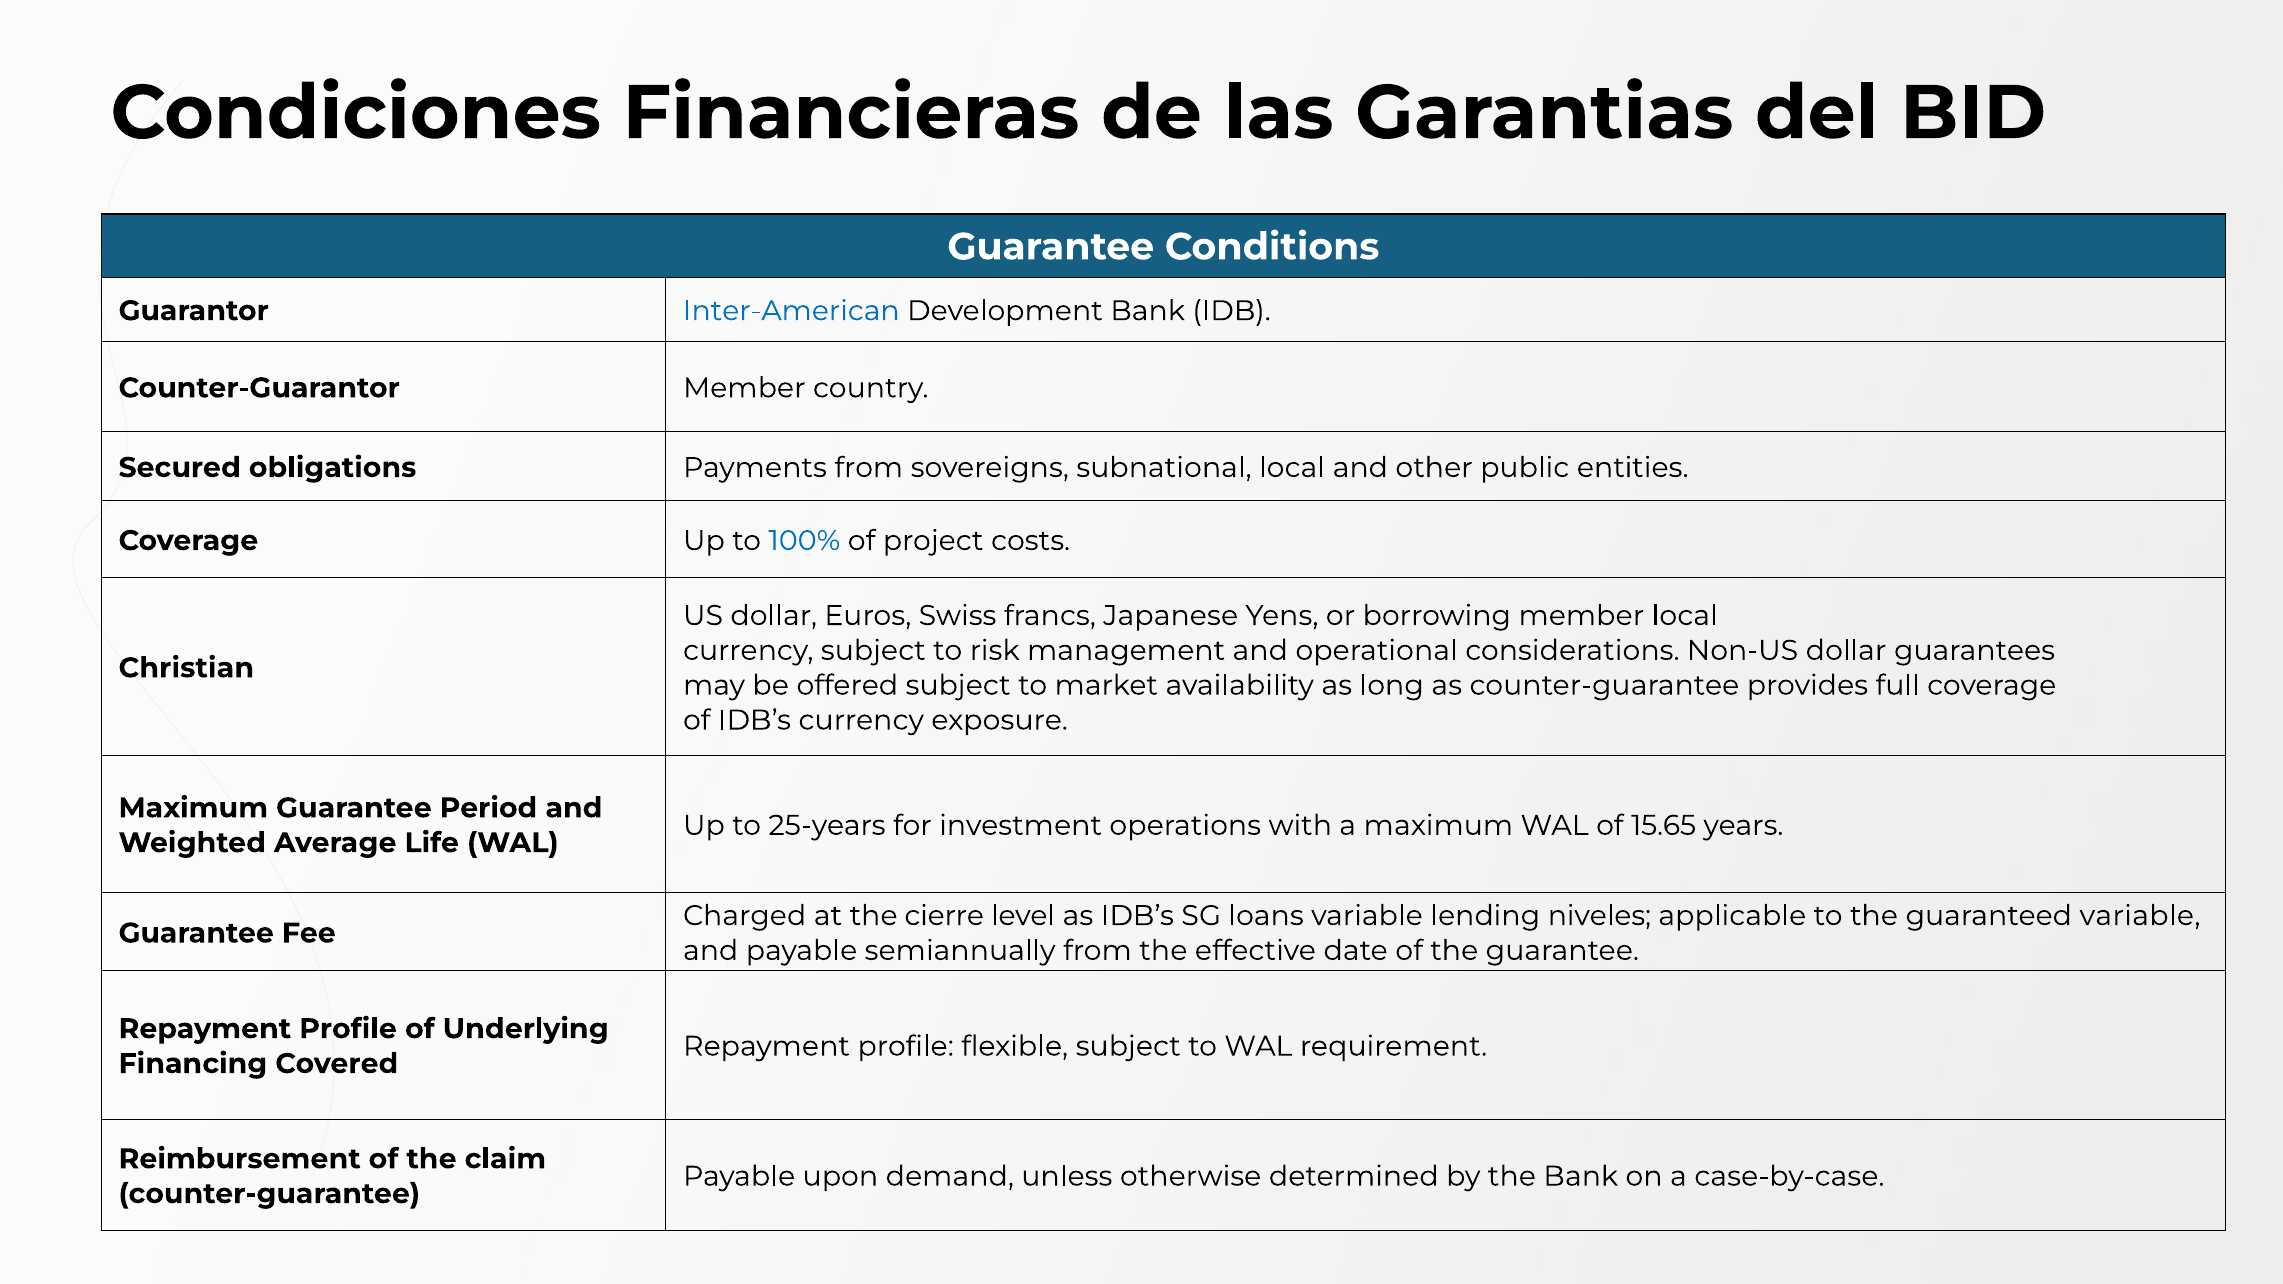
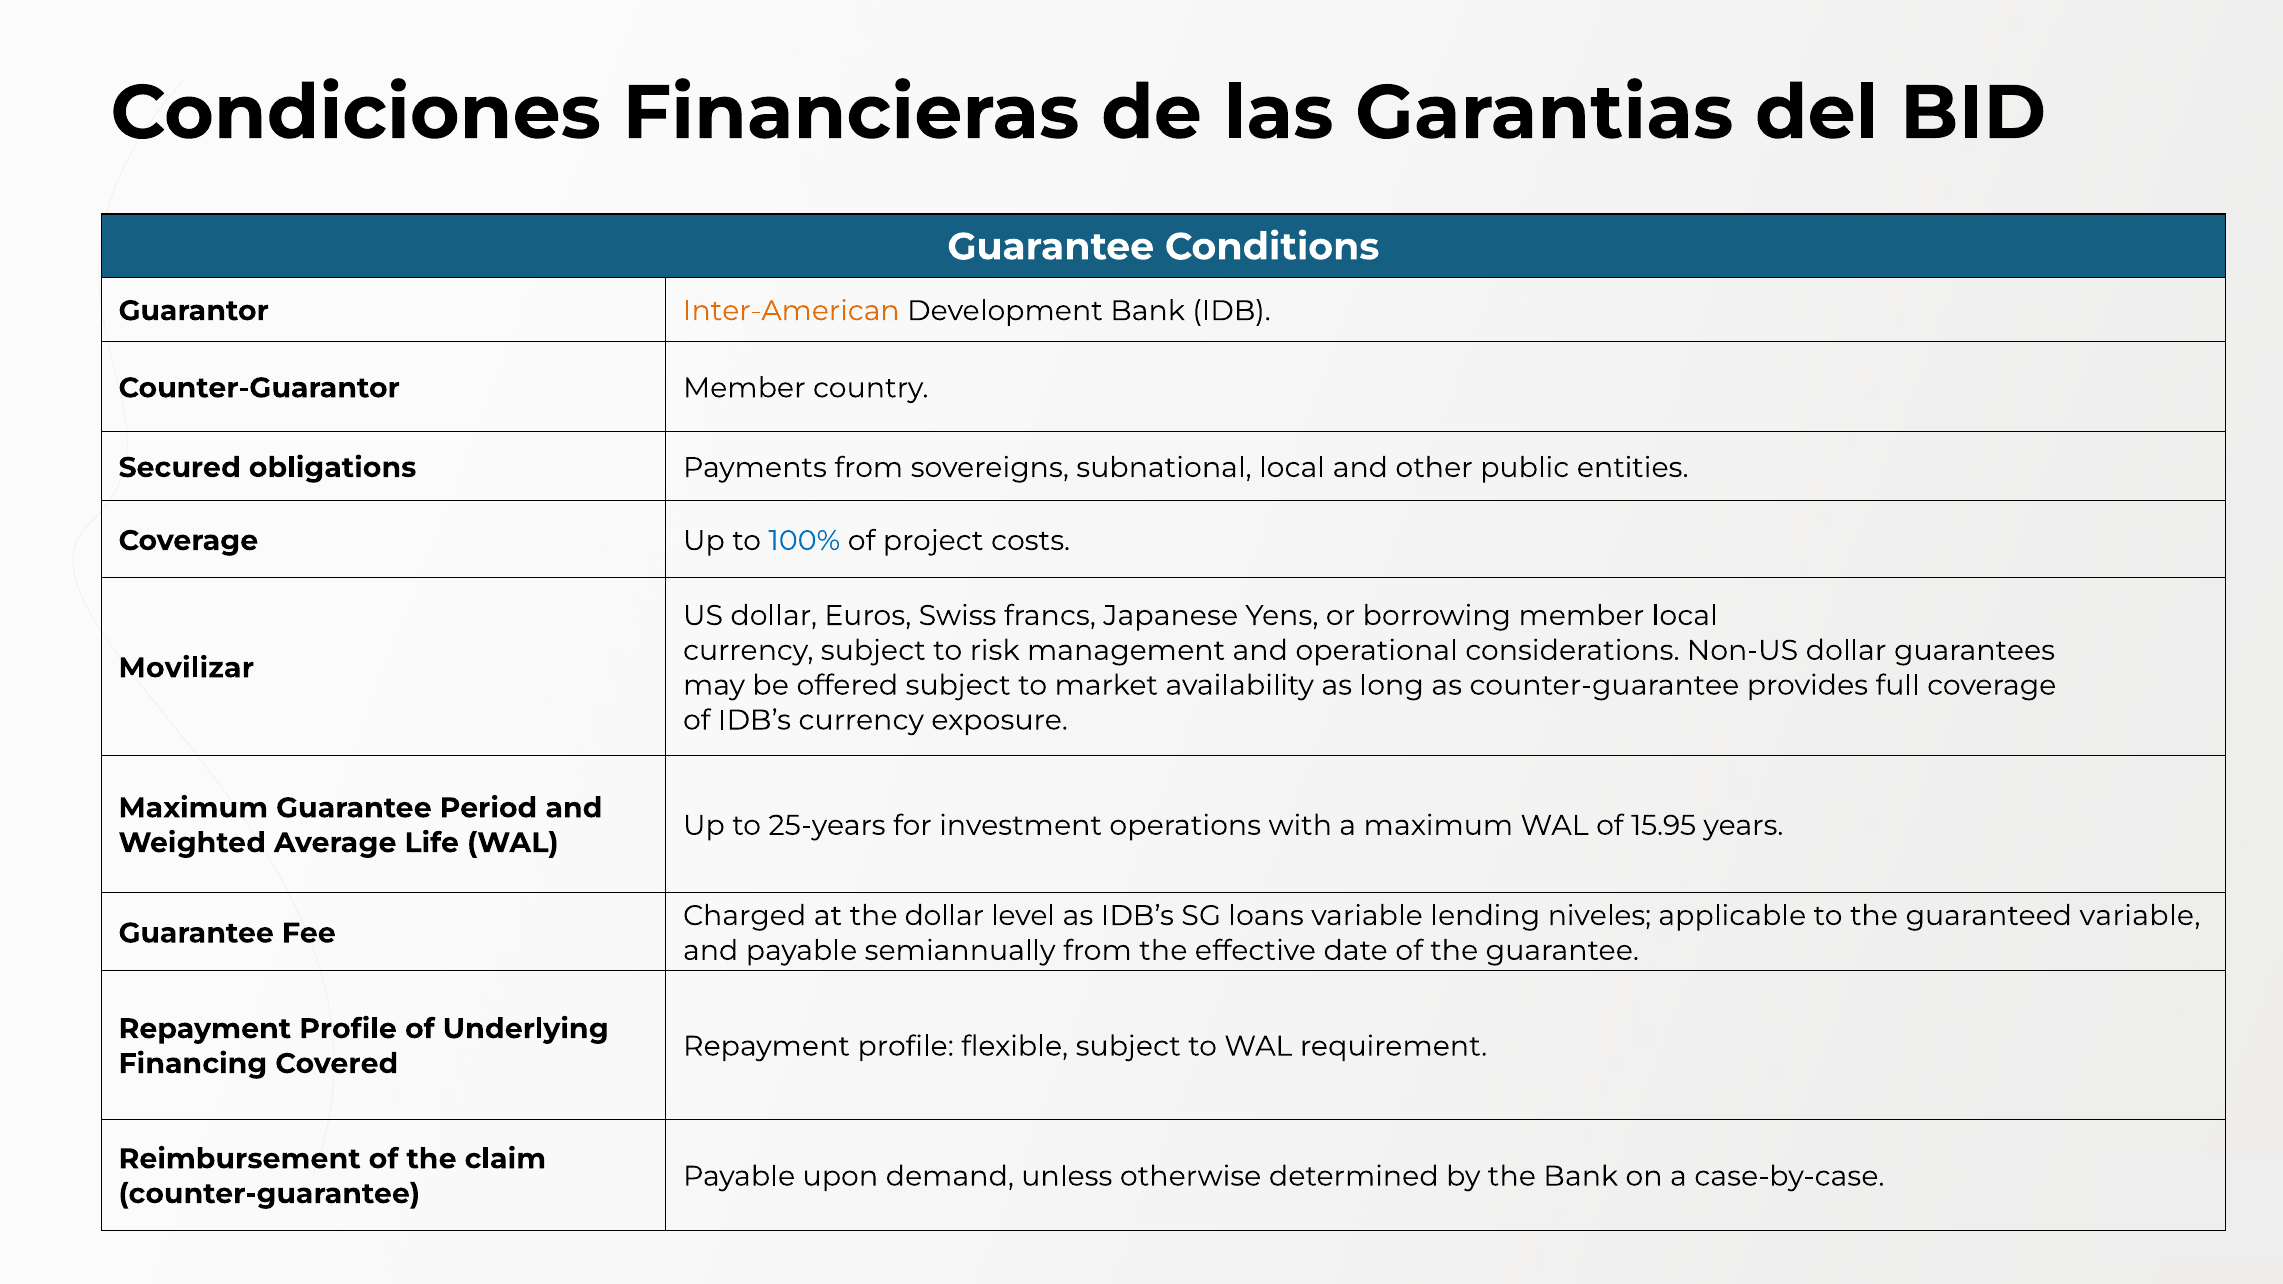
Inter-American colour: blue -> orange
Christian: Christian -> Movilizar
15.65: 15.65 -> 15.95
the cierre: cierre -> dollar
